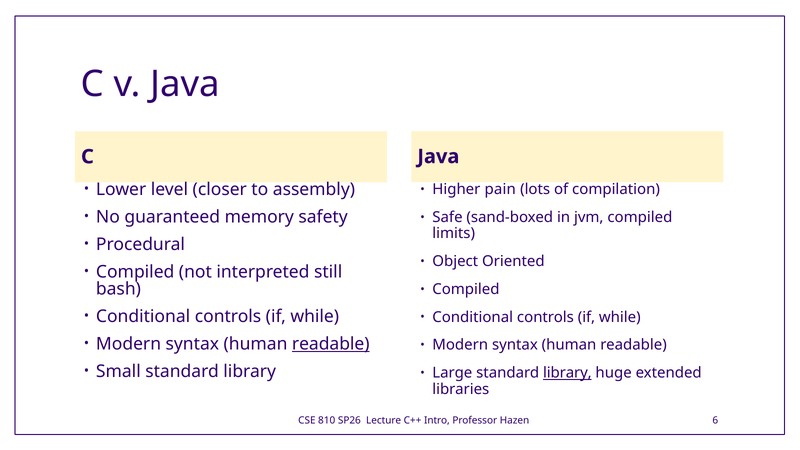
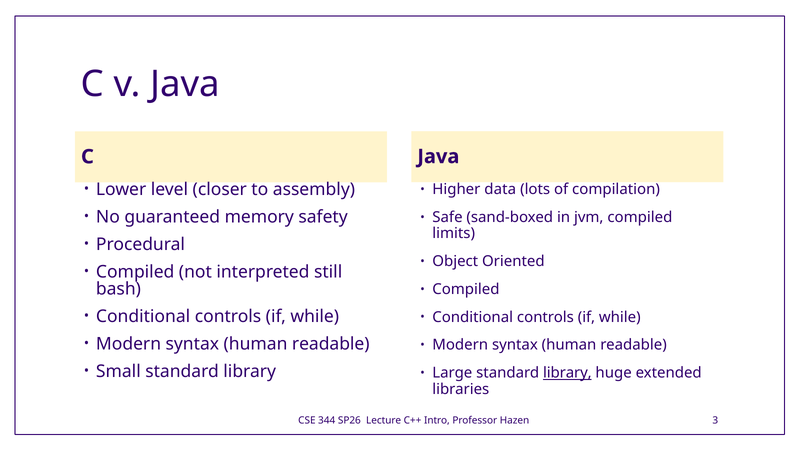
pain: pain -> data
readable at (331, 344) underline: present -> none
810: 810 -> 344
6: 6 -> 3
